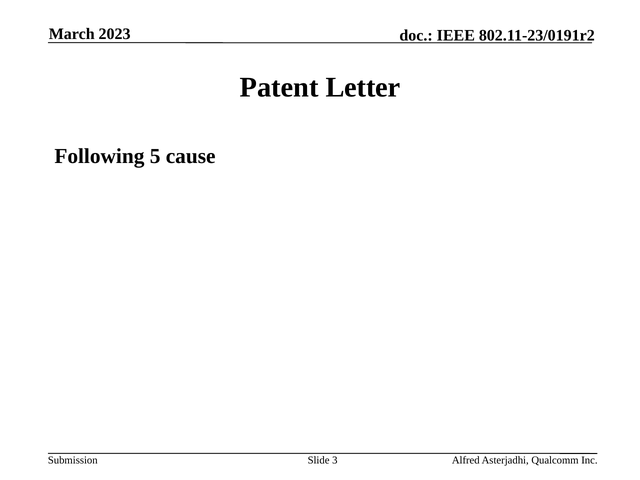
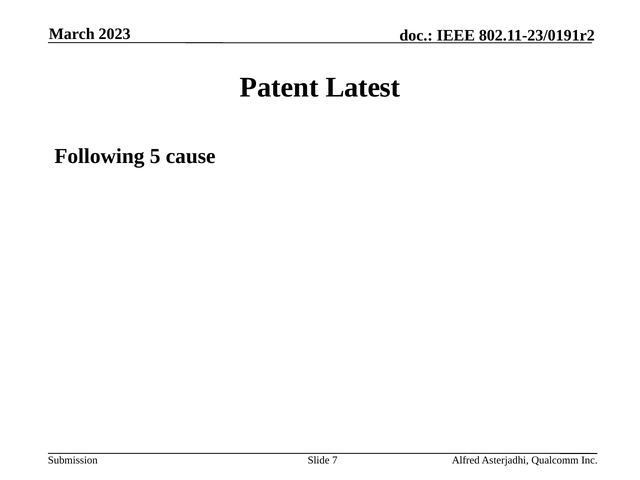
Letter: Letter -> Latest
3: 3 -> 7
